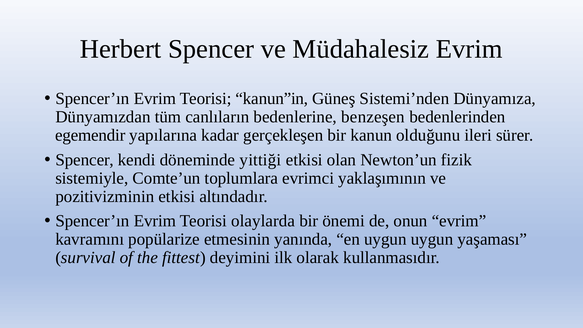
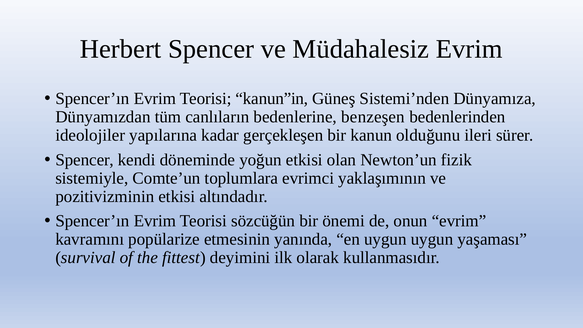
egemendir: egemendir -> ideolojiler
yittiği: yittiği -> yoğun
olaylarda: olaylarda -> sözcüğün
